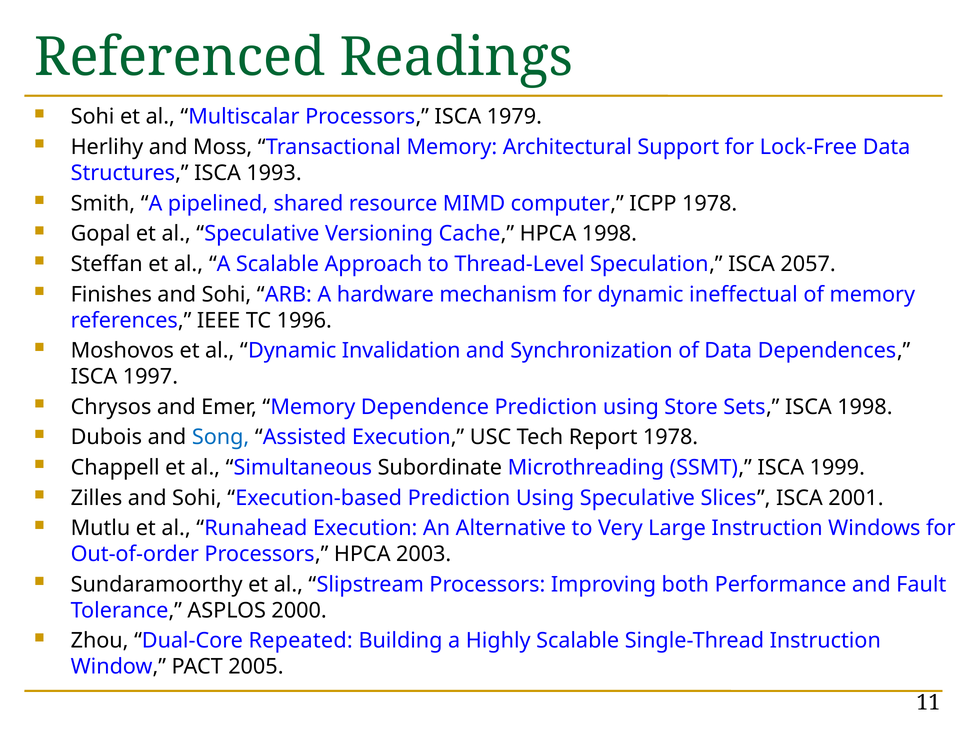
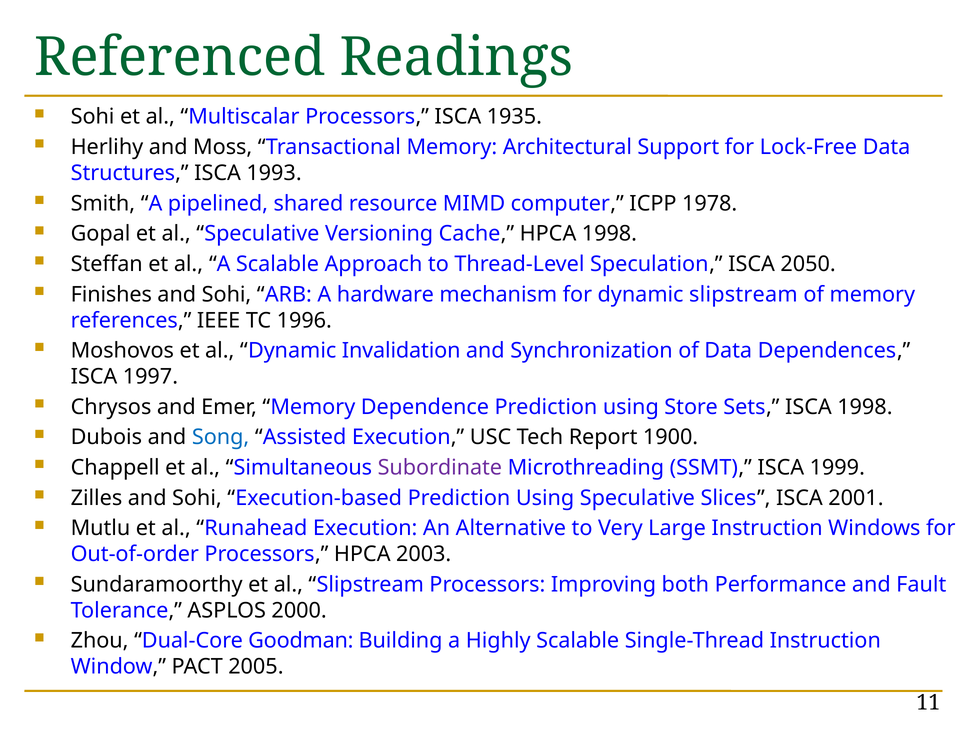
1979: 1979 -> 1935
2057: 2057 -> 2050
dynamic ineffectual: ineffectual -> slipstream
Report 1978: 1978 -> 1900
Subordinate colour: black -> purple
Repeated: Repeated -> Goodman
